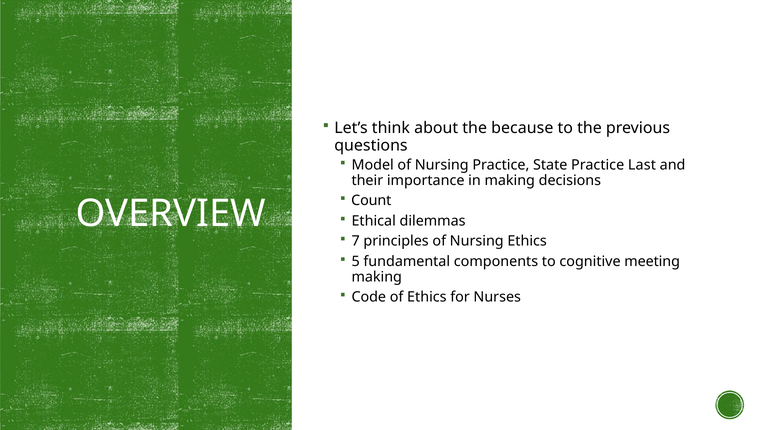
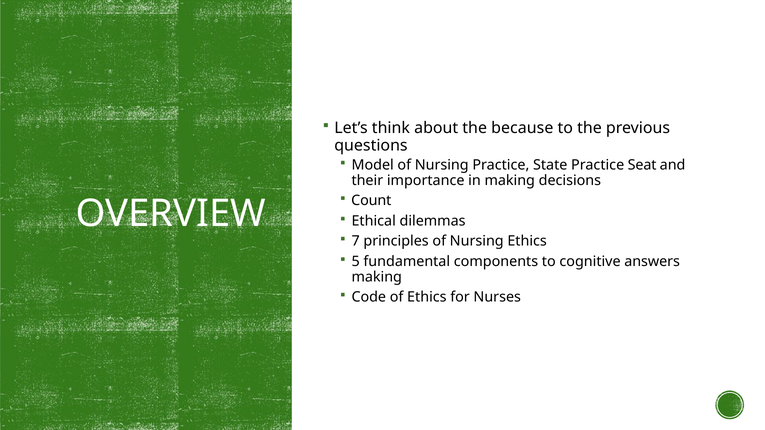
Last: Last -> Seat
meeting: meeting -> answers
